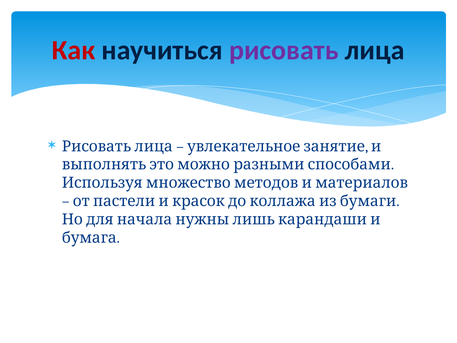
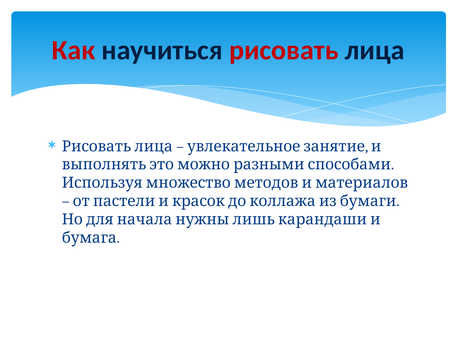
рисовать colour: purple -> red
